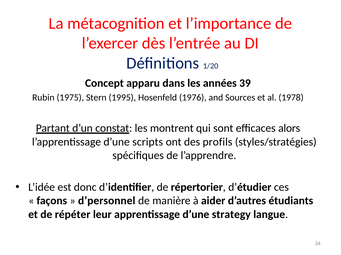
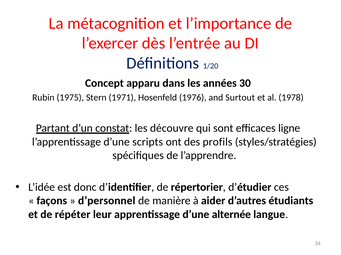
39: 39 -> 30
1995: 1995 -> 1971
Sources: Sources -> Surtout
montrent: montrent -> découvre
alors: alors -> ligne
strategy: strategy -> alternée
